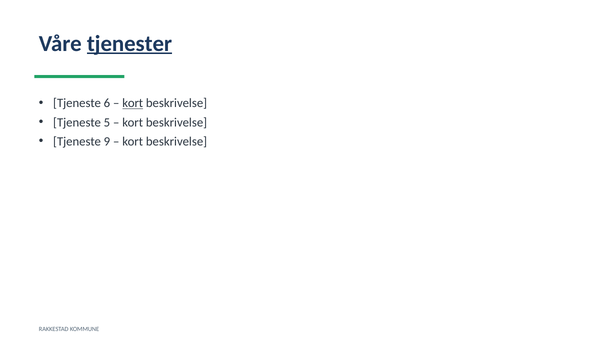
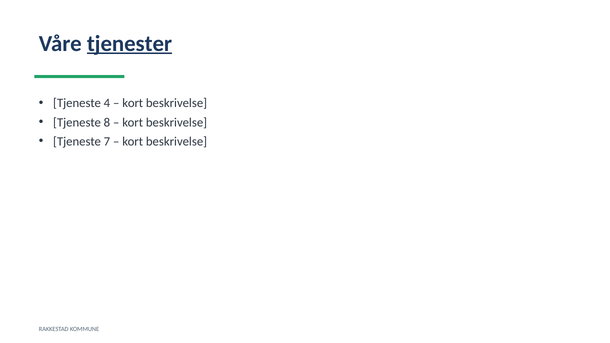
6: 6 -> 4
kort at (133, 103) underline: present -> none
5: 5 -> 8
9: 9 -> 7
